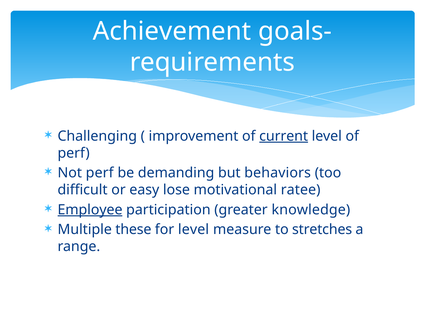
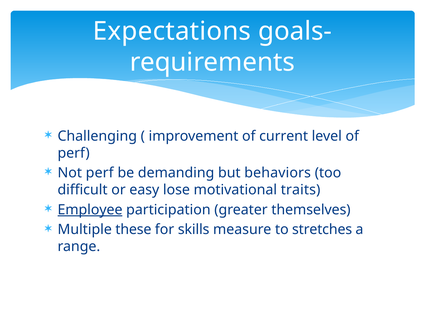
Achievement: Achievement -> Expectations
current underline: present -> none
ratee: ratee -> traits
knowledge: knowledge -> themselves
for level: level -> skills
